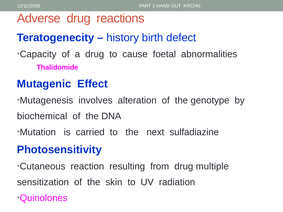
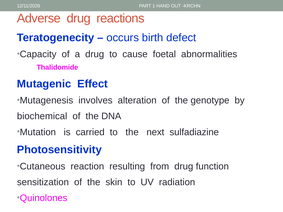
history: history -> occurs
multiple: multiple -> function
